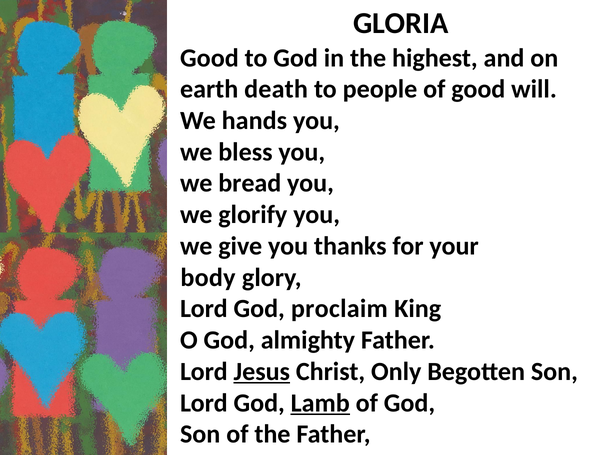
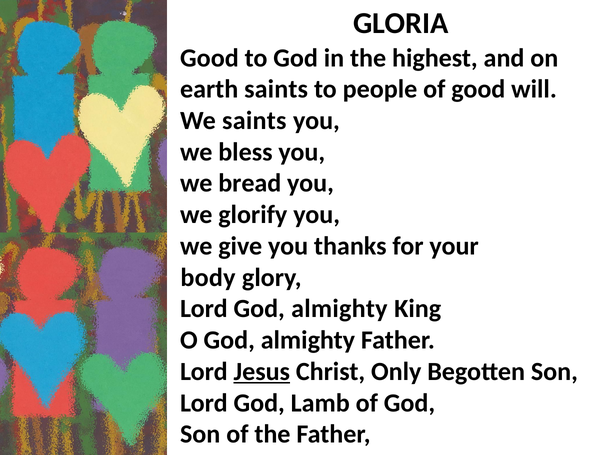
earth death: death -> saints
We hands: hands -> saints
Lord God proclaim: proclaim -> almighty
Lamb underline: present -> none
